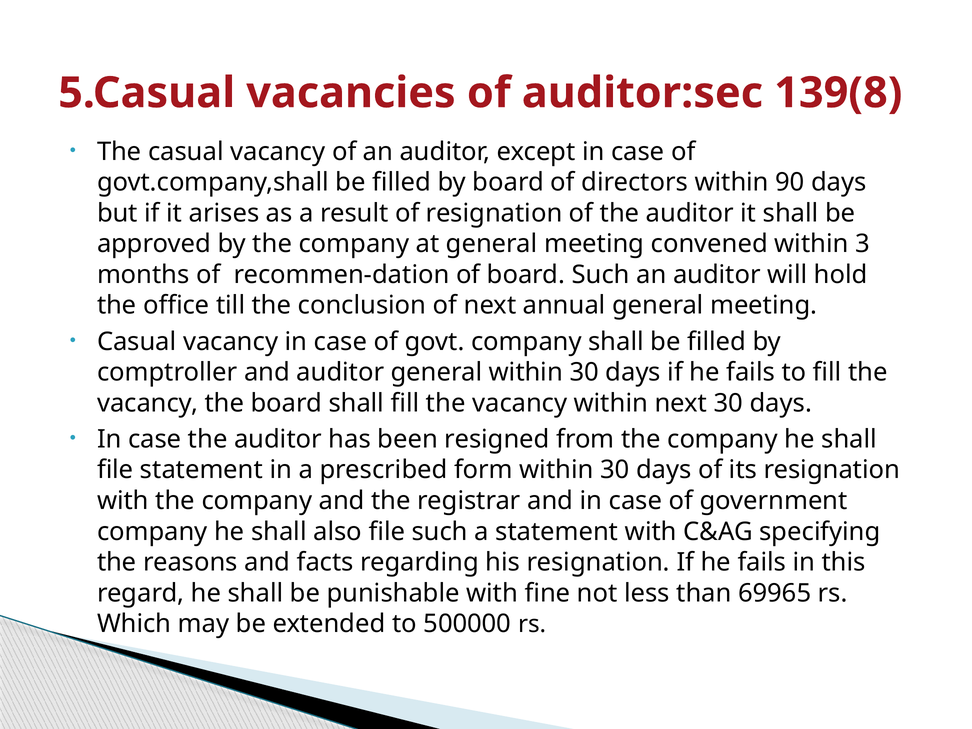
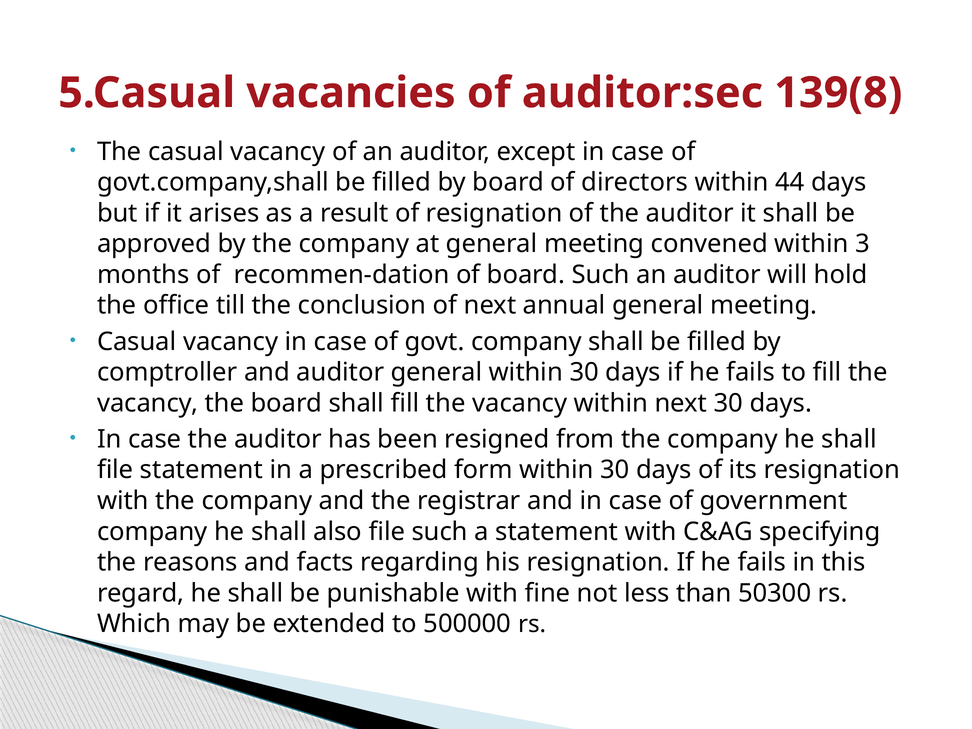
90: 90 -> 44
69965: 69965 -> 50300
